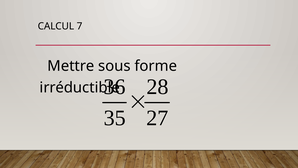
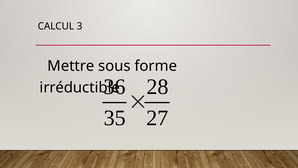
7: 7 -> 3
